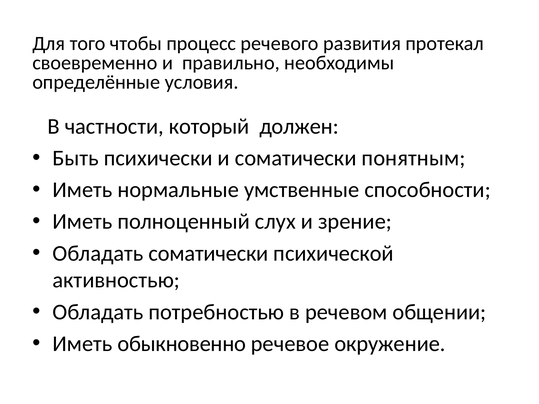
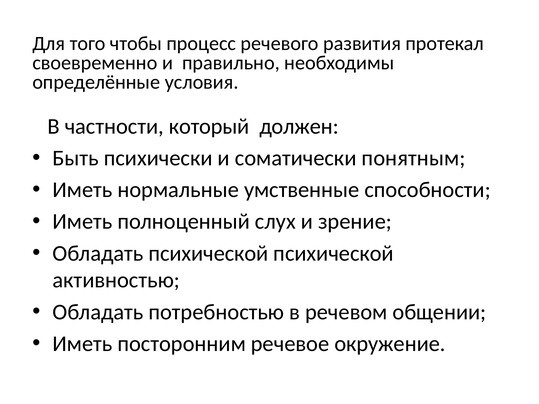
Обладать соматически: соматически -> психической
обыкновенно: обыкновенно -> посторонним
